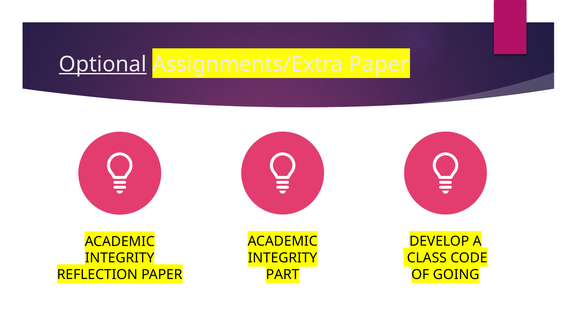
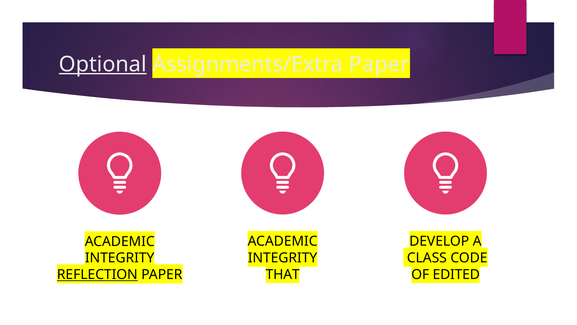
PART: PART -> THAT
GOING: GOING -> EDITED
REFLECTION underline: none -> present
